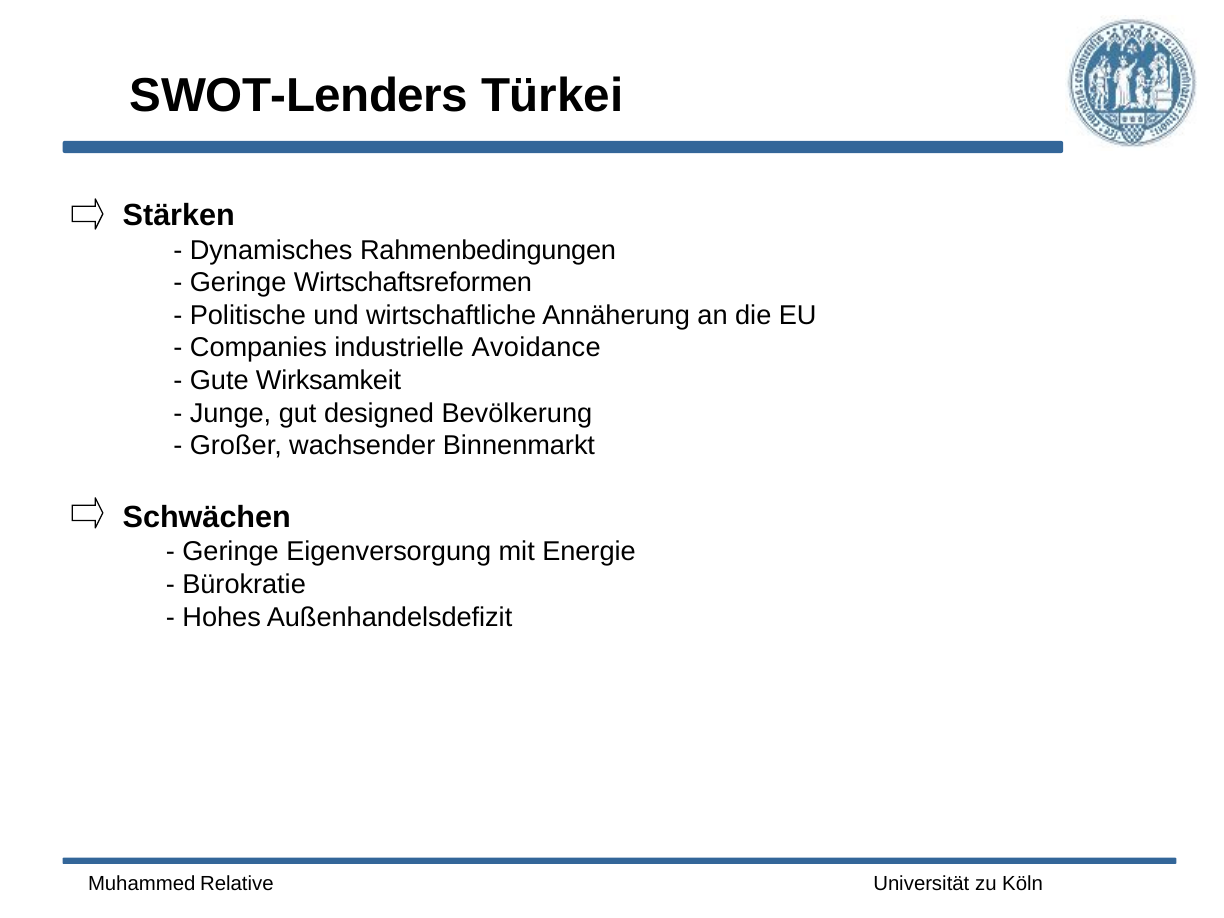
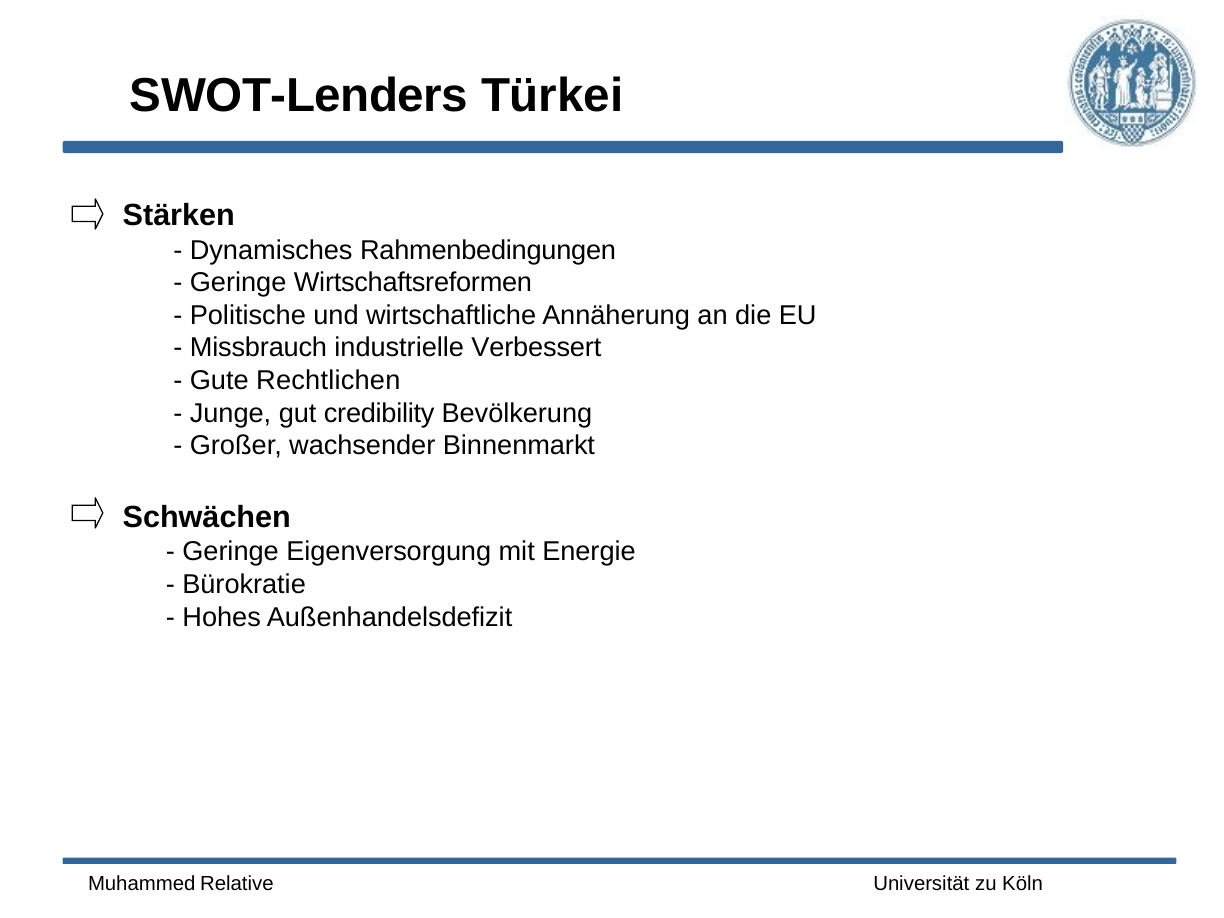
Companies: Companies -> Missbrauch
Avoidance: Avoidance -> Verbessert
Wirksamkeit: Wirksamkeit -> Rechtlichen
designed: designed -> credibility
